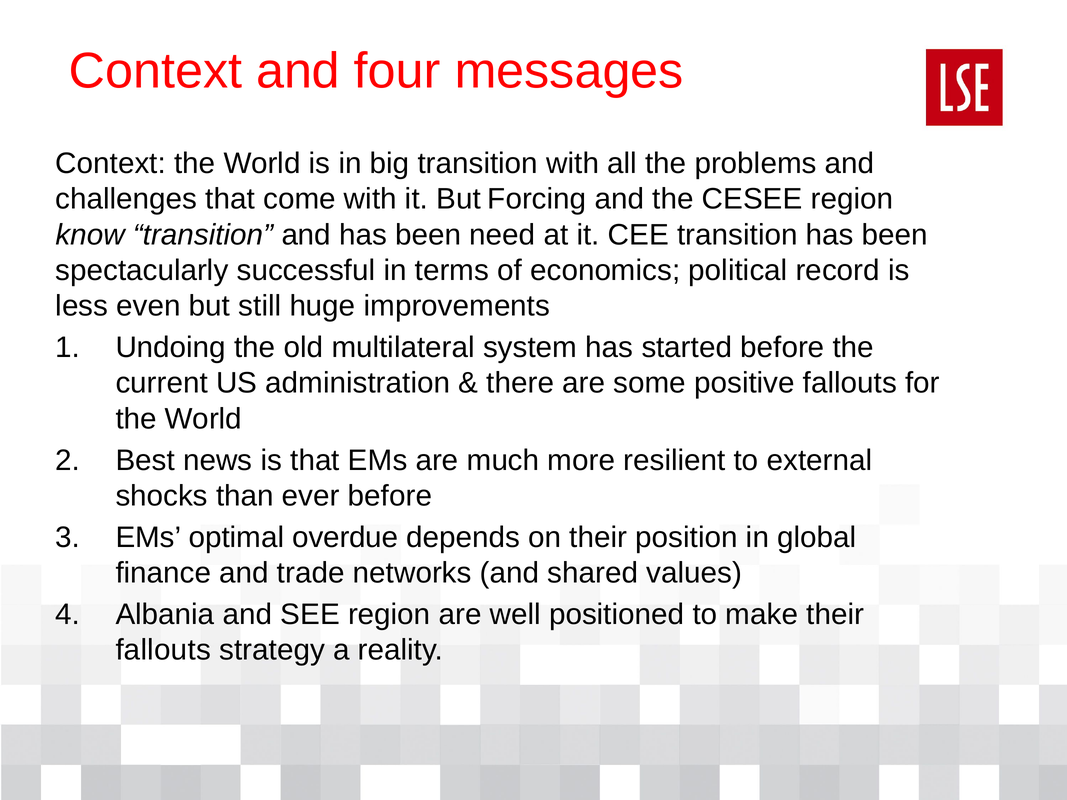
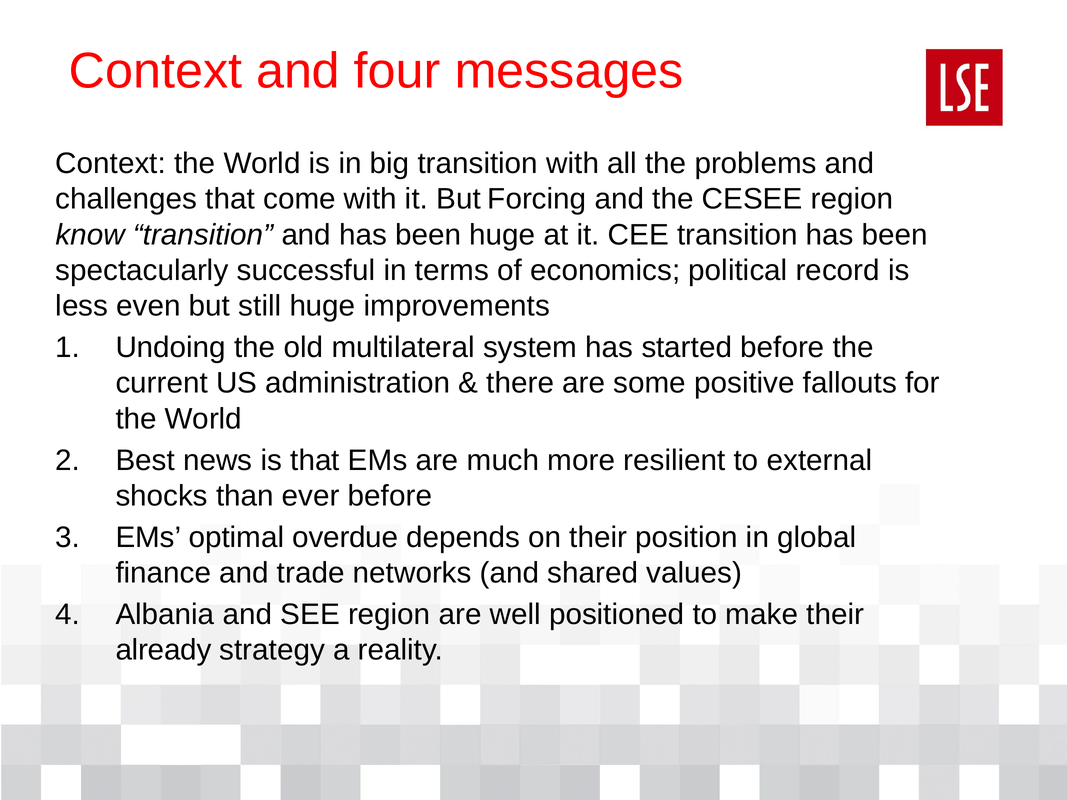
been need: need -> huge
fallouts at (163, 650): fallouts -> already
